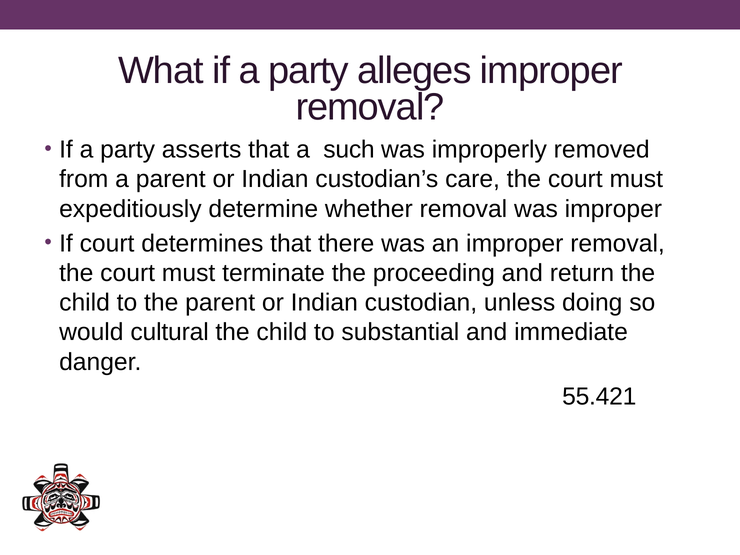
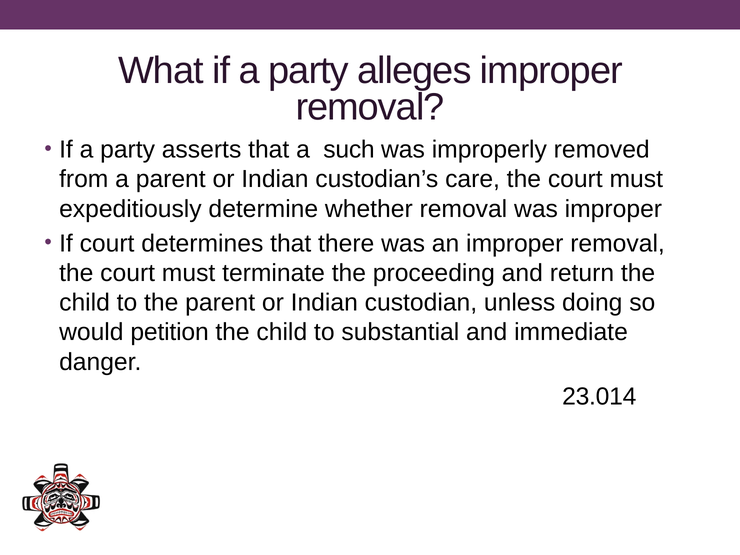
cultural: cultural -> petition
55.421: 55.421 -> 23.014
